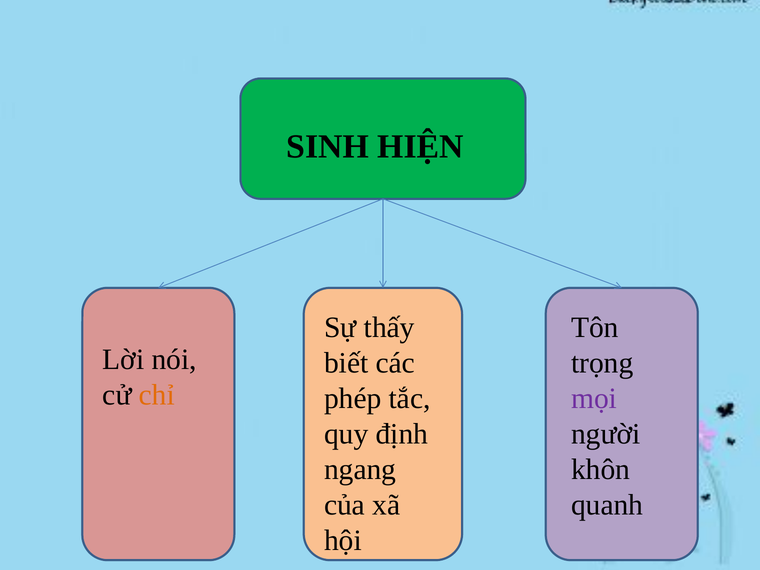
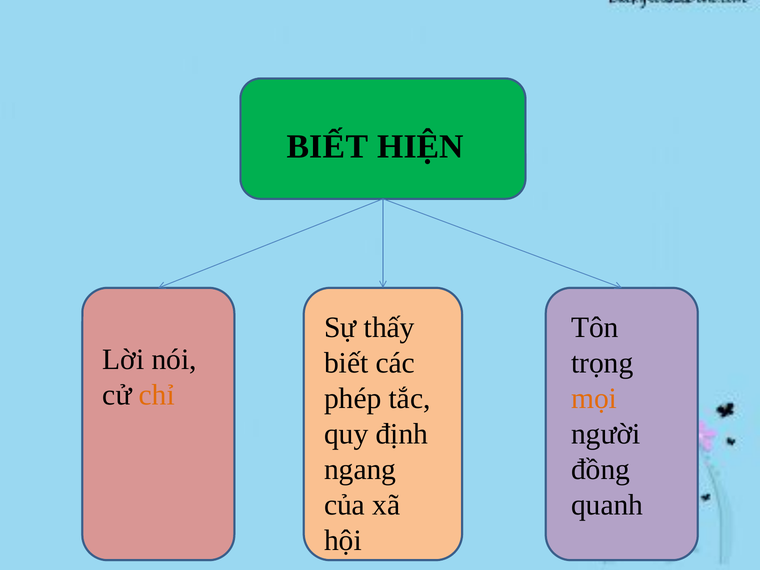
SINH at (328, 147): SINH -> BIẾT
mọi colour: purple -> orange
khôn: khôn -> đồng
